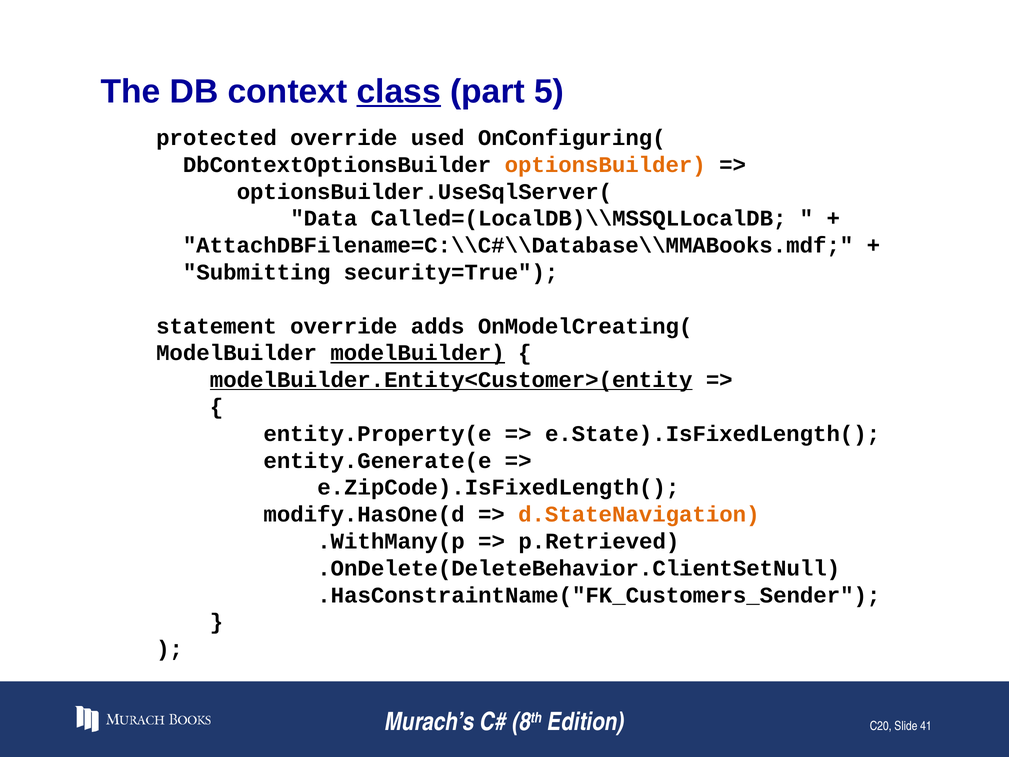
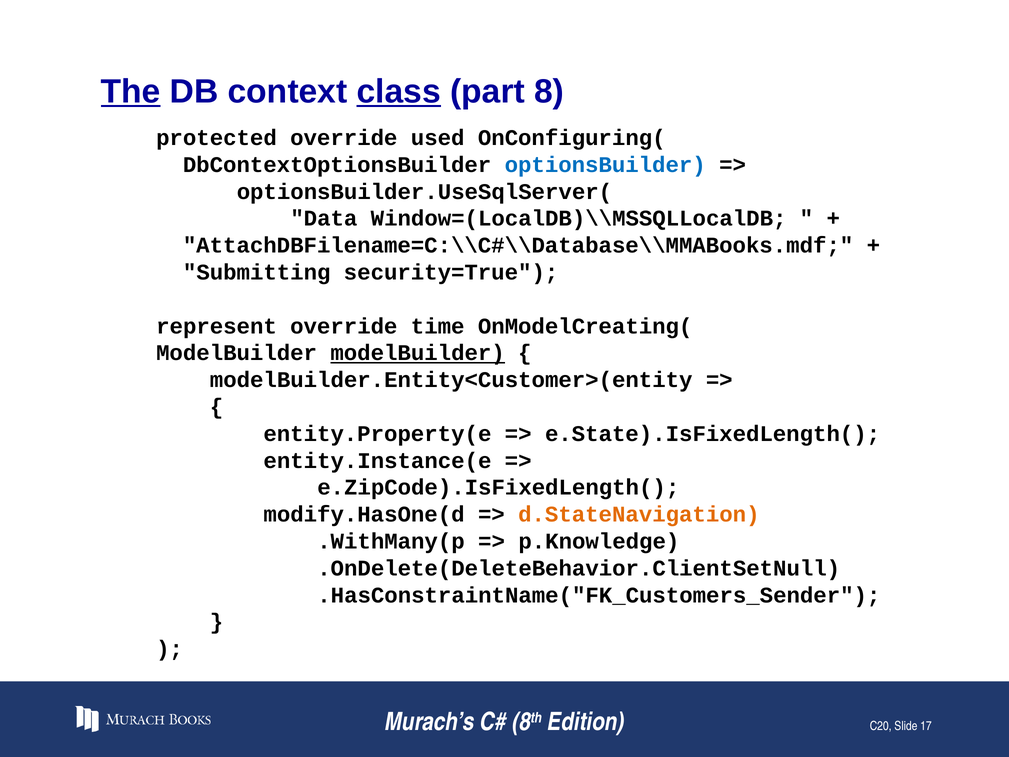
The underline: none -> present
5: 5 -> 8
optionsBuilder colour: orange -> blue
Called=(LocalDB)\\MSSQLLocalDB: Called=(LocalDB)\\MSSQLLocalDB -> Window=(LocalDB)\\MSSQLLocalDB
statement: statement -> represent
adds: adds -> time
modelBuilder.Entity<Customer>(entity underline: present -> none
entity.Generate(e: entity.Generate(e -> entity.Instance(e
p.Retrieved: p.Retrieved -> p.Knowledge
41: 41 -> 17
